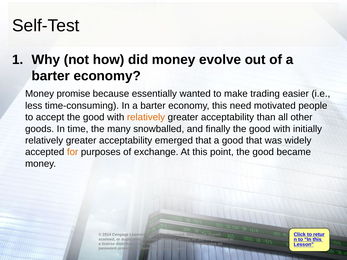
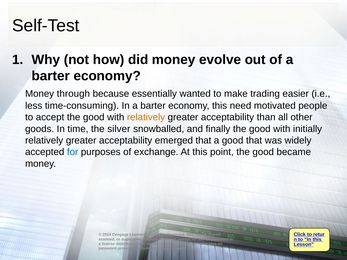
promise: promise -> through
many: many -> silver
for at (73, 152) colour: orange -> blue
